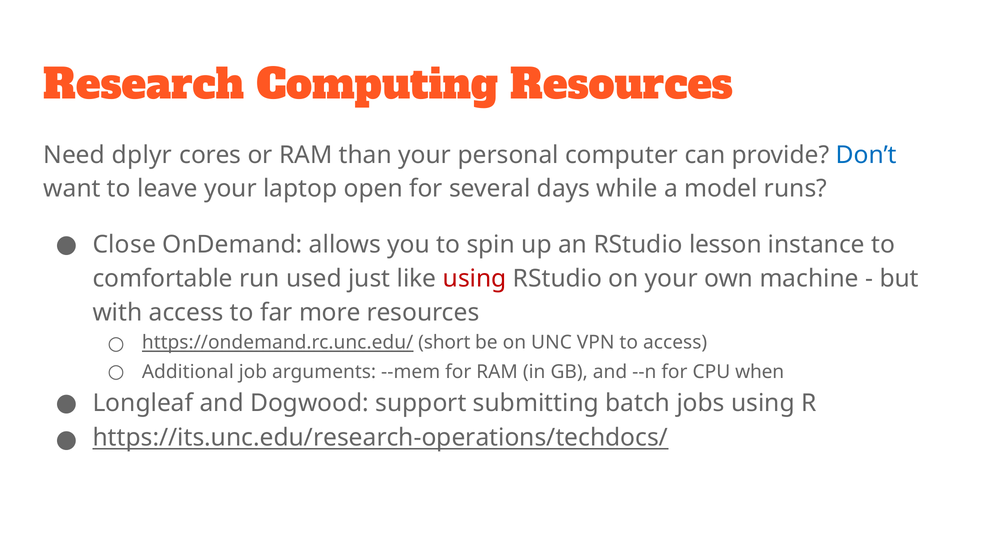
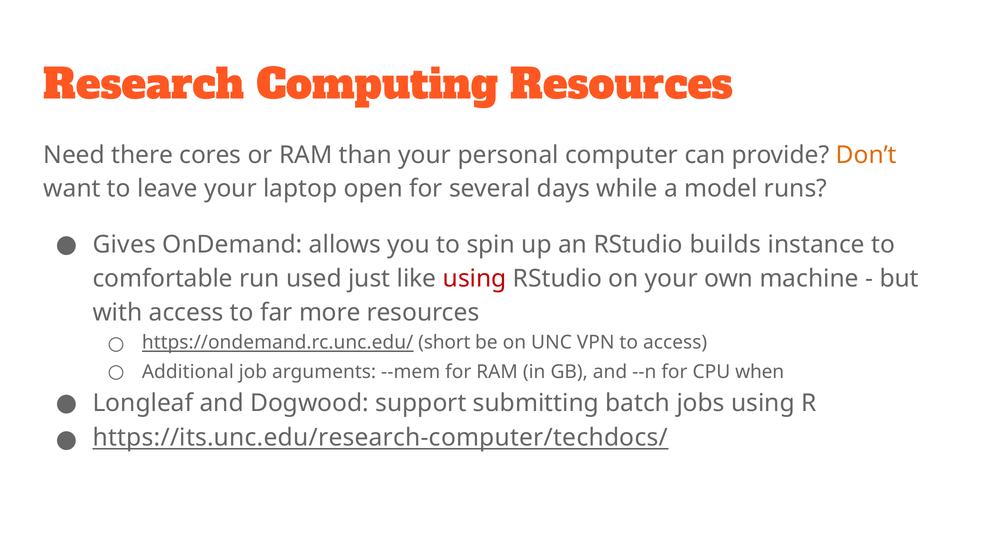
dplyr: dplyr -> there
Don’t colour: blue -> orange
Close: Close -> Gives
lesson: lesson -> builds
https://its.unc.edu/research-operations/techdocs/: https://its.unc.edu/research-operations/techdocs/ -> https://its.unc.edu/research-computer/techdocs/
